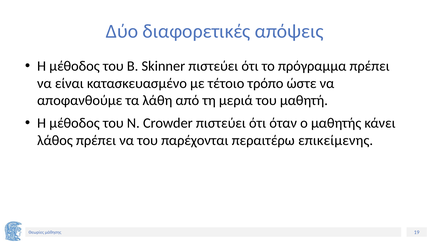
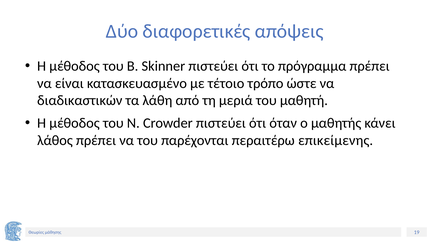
αποφανθούμε: αποφανθούμε -> διαδικαστικών
